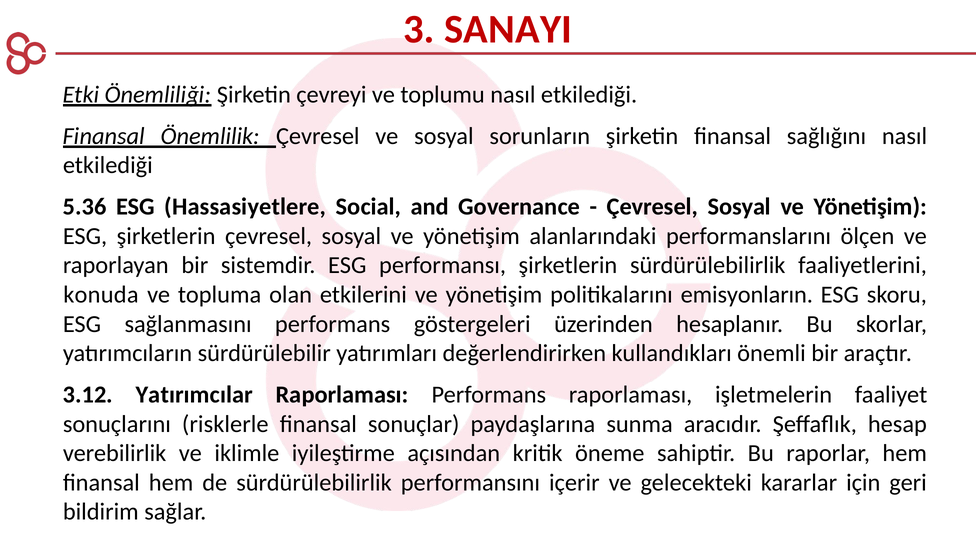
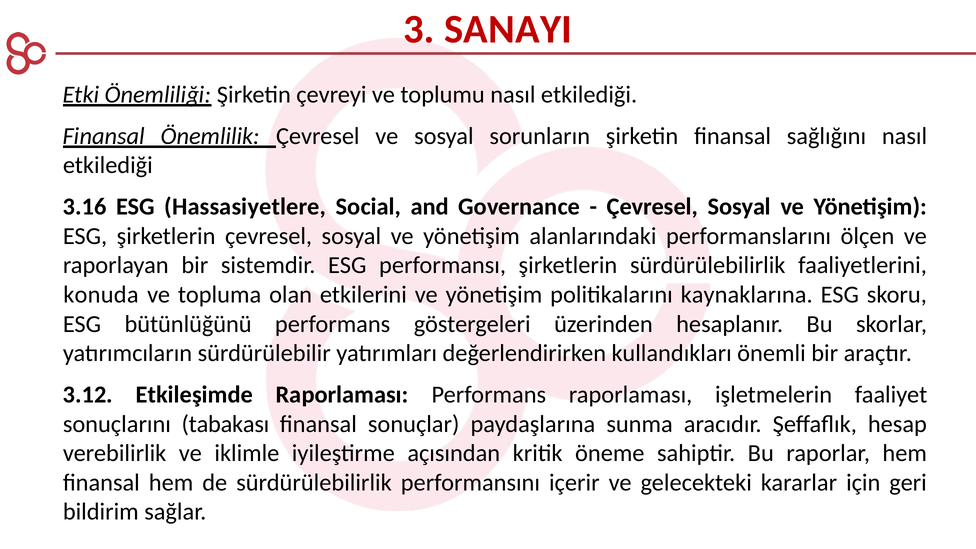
5.36: 5.36 -> 3.16
emisyonların: emisyonların -> kaynaklarına
sağlanmasını: sağlanmasını -> bütünlüğünü
Yatırımcılar: Yatırımcılar -> Etkileşimde
risklerle: risklerle -> tabakası
